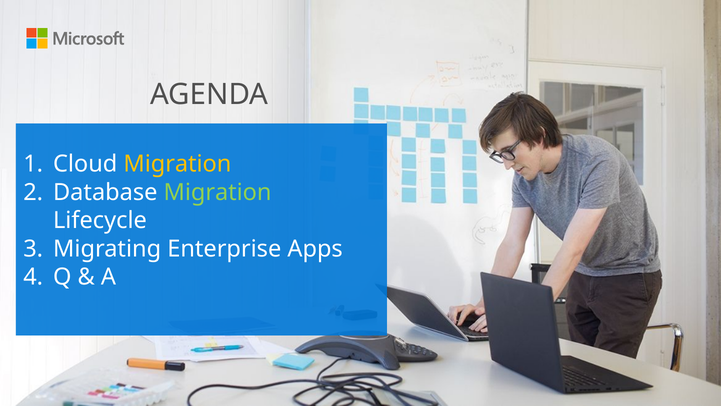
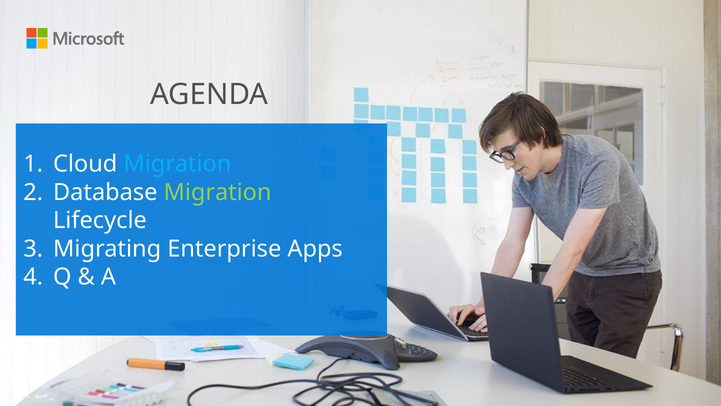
Migration at (177, 164) colour: yellow -> light blue
